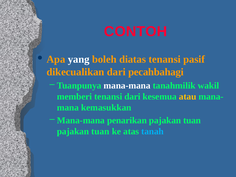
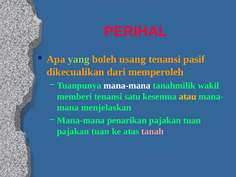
CONTOH: CONTOH -> PERIHAL
yang colour: white -> light green
diatas: diatas -> usang
pecahbahagi: pecahbahagi -> memperoleh
tenansi dari: dari -> satu
kemasukkan: kemasukkan -> menjelaskan
tanah colour: light blue -> pink
